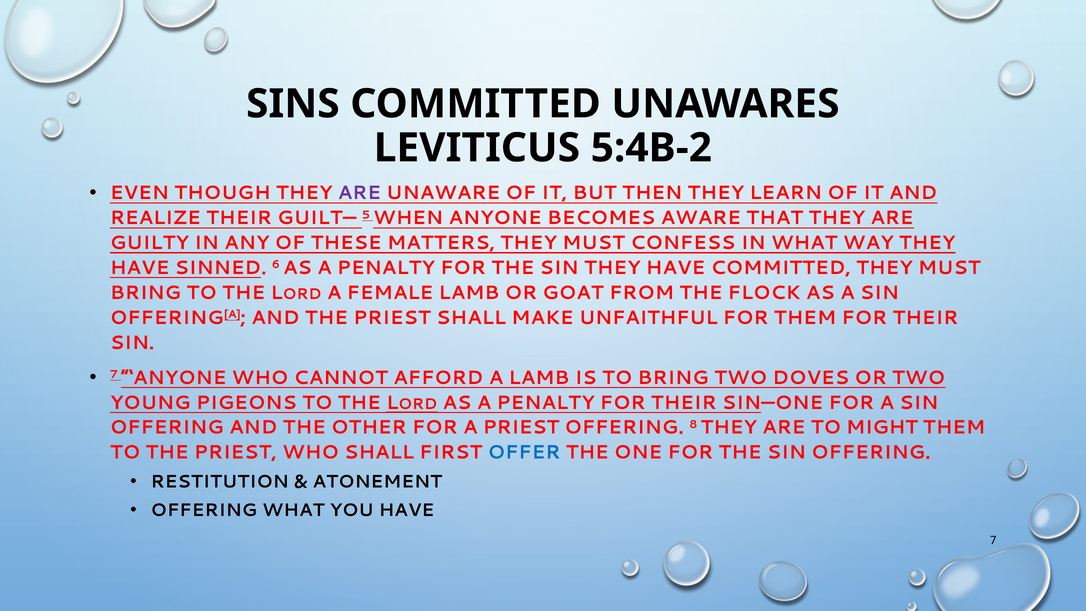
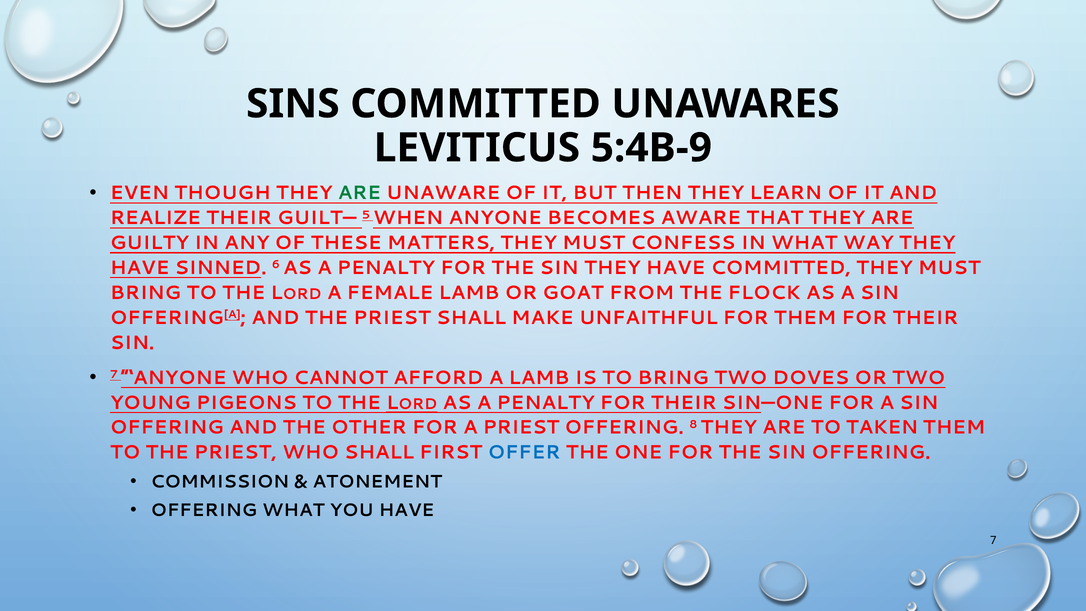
5:4B-2: 5:4B-2 -> 5:4B-9
ARE at (359, 193) colour: purple -> green
MIGHT: MIGHT -> TAKEN
RESTITUTION: RESTITUTION -> COMMISSION
